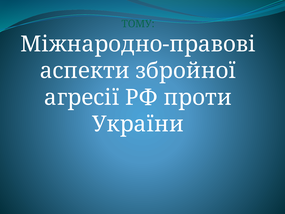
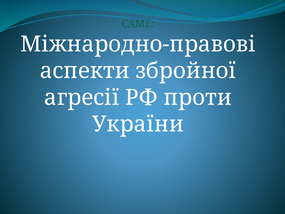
ТОМУ: ТОМУ -> САМЕ
